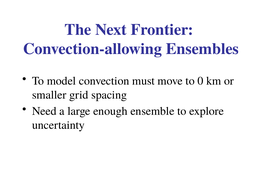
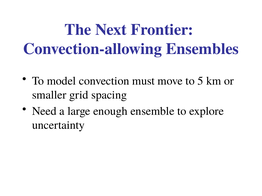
0: 0 -> 5
